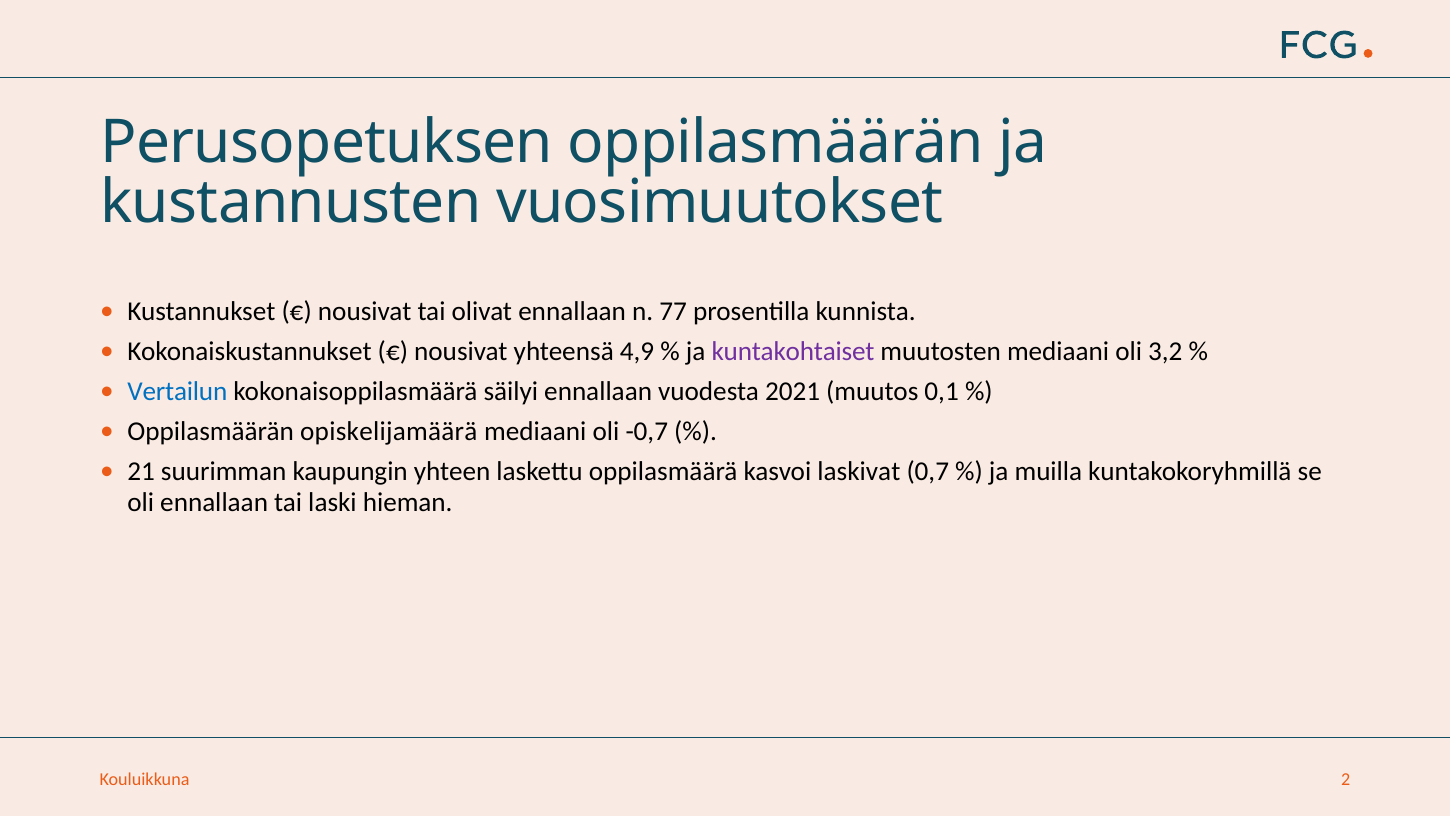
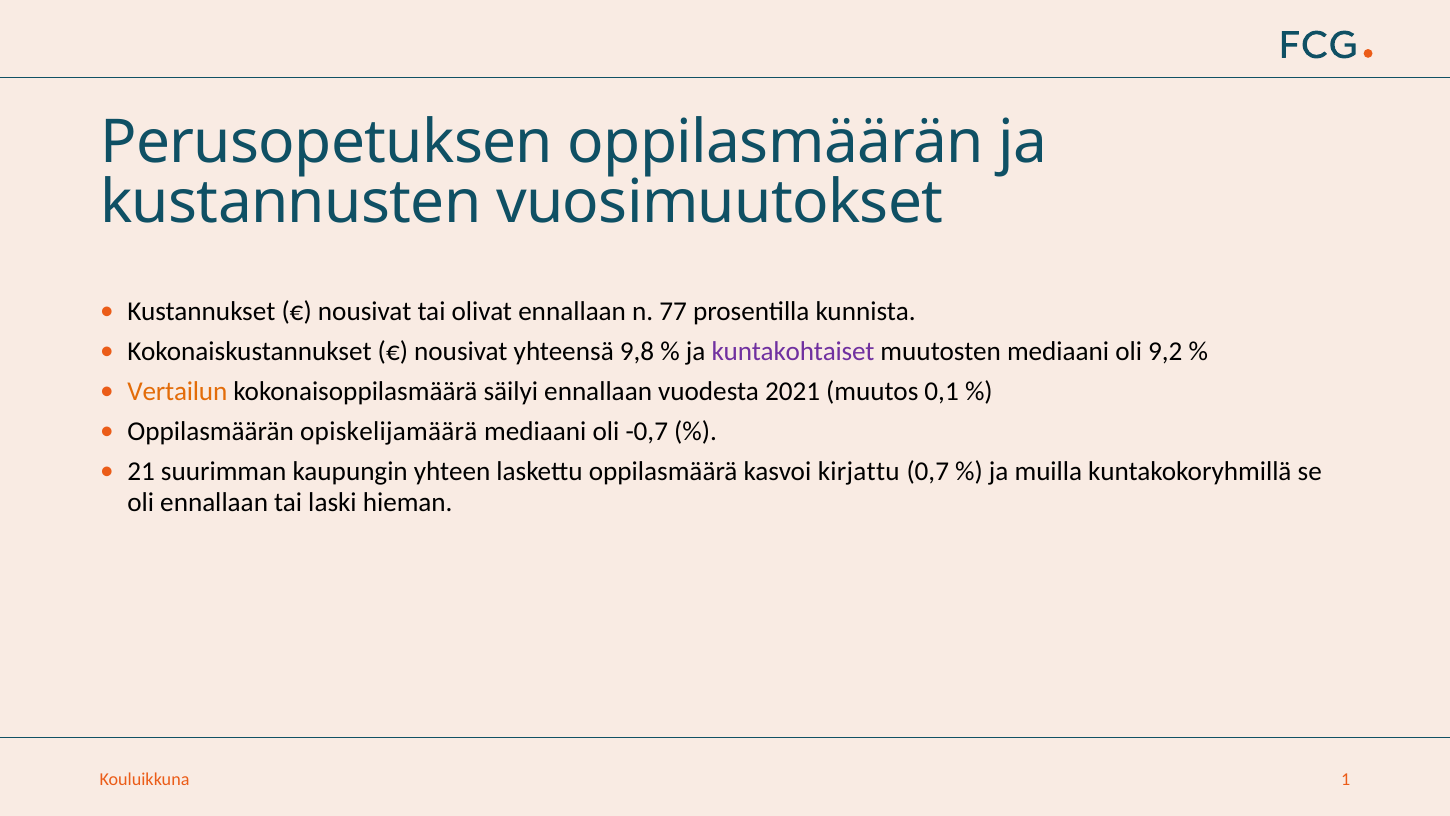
4,9: 4,9 -> 9,8
3,2: 3,2 -> 9,2
Vertailun colour: blue -> orange
laskivat: laskivat -> kirjattu
2: 2 -> 1
